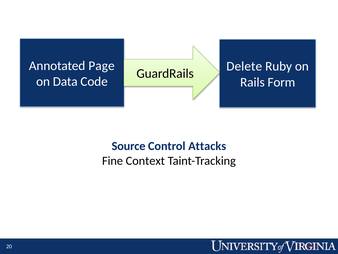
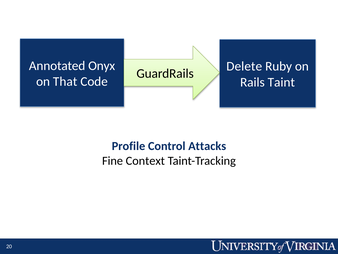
Page: Page -> Onyx
Data: Data -> That
Form: Form -> Taint
Source: Source -> Profile
